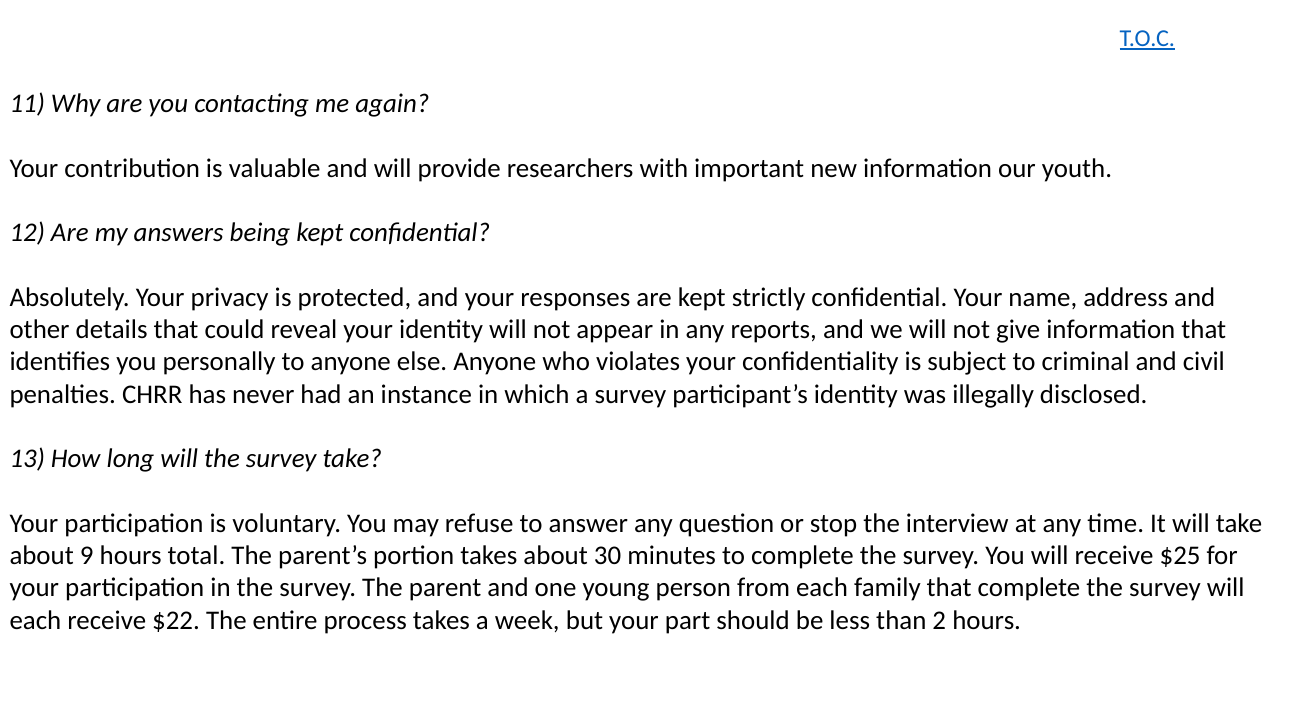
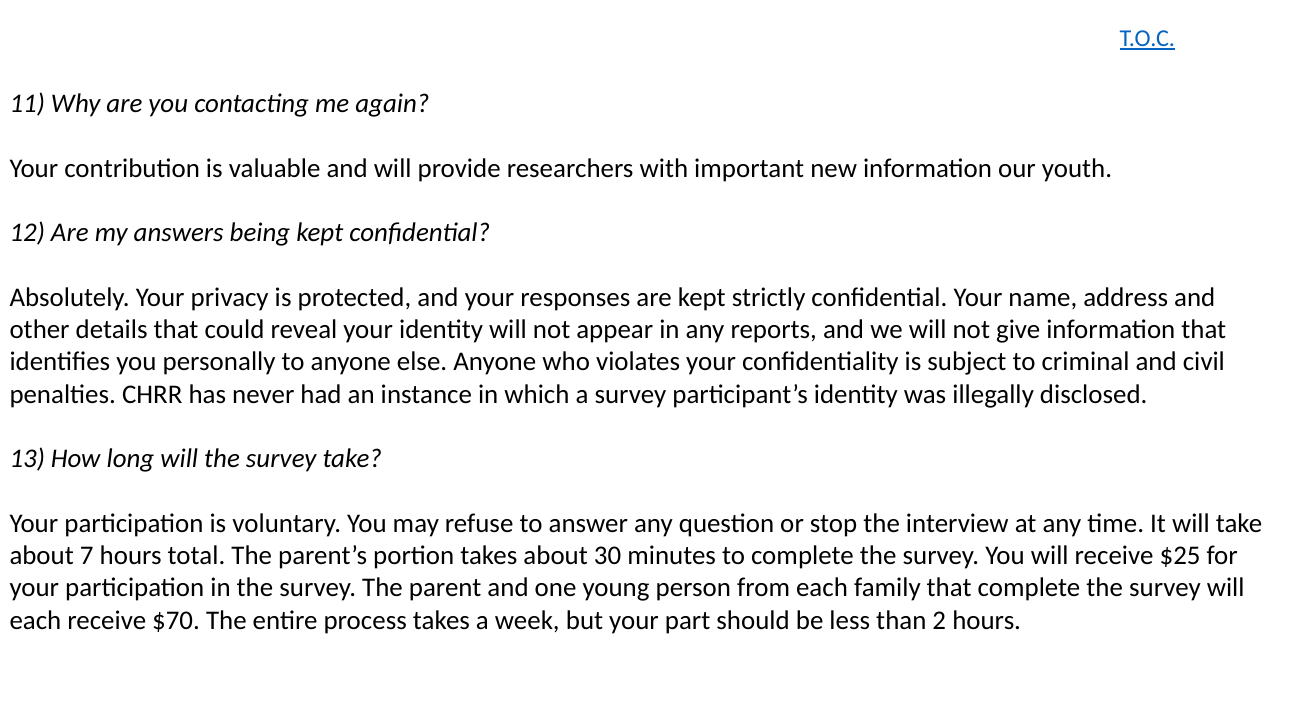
9: 9 -> 7
$22: $22 -> $70
